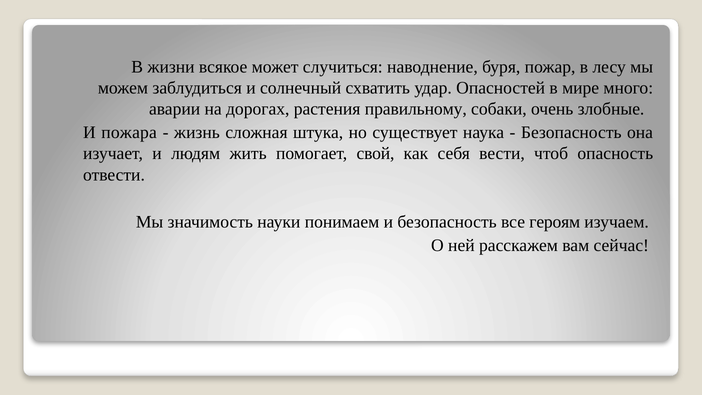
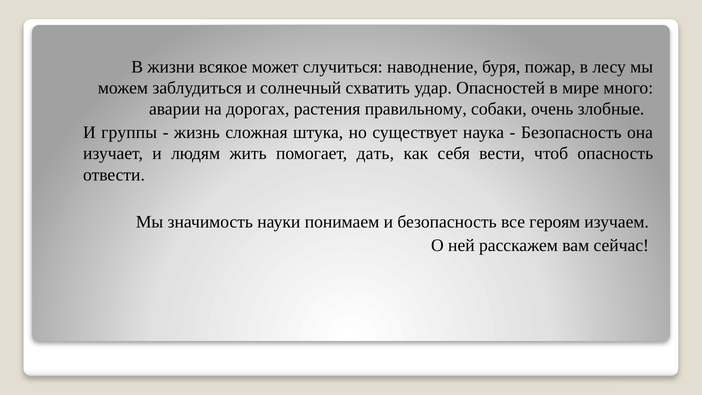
пожара: пожара -> группы
свой: свой -> дать
